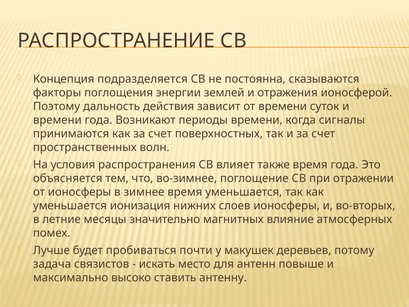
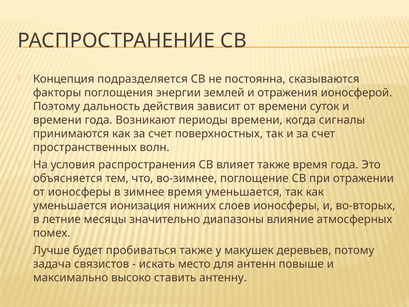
магнитных: магнитных -> диапазоны
пробиваться почти: почти -> также
